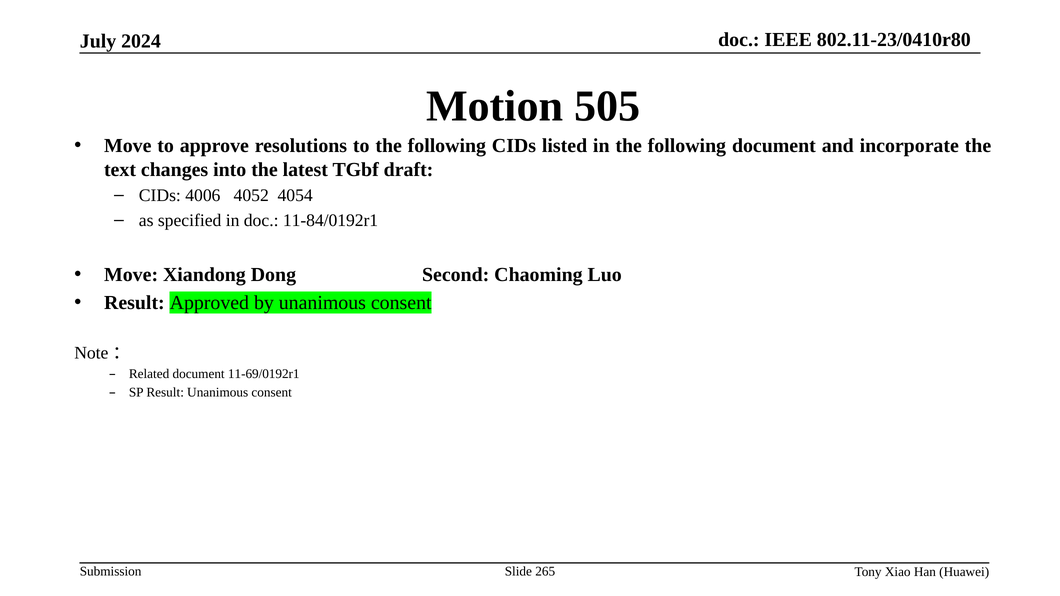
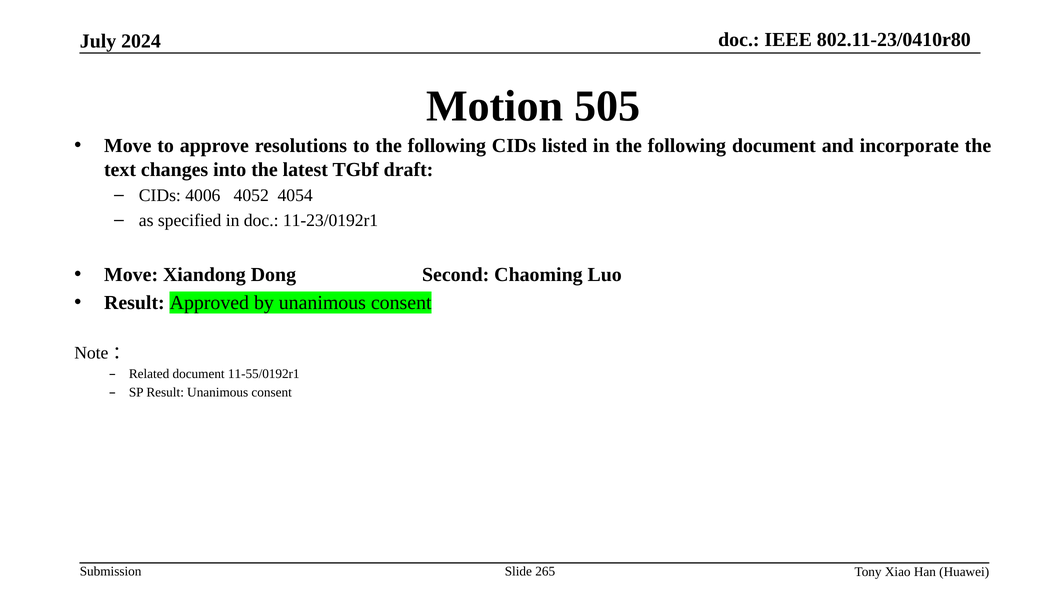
11-84/0192r1: 11-84/0192r1 -> 11-23/0192r1
11-69/0192r1: 11-69/0192r1 -> 11-55/0192r1
